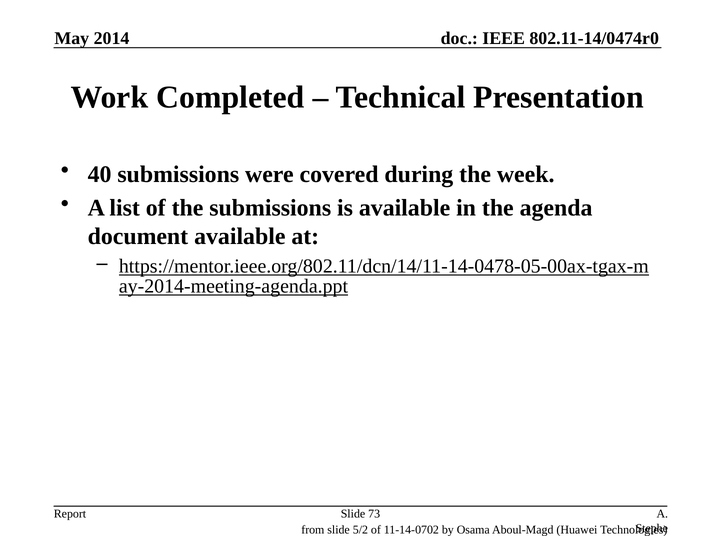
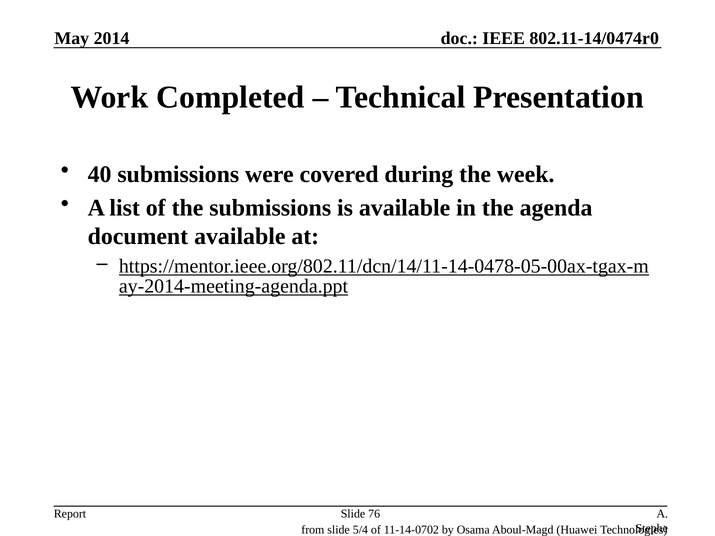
73: 73 -> 76
5/2: 5/2 -> 5/4
